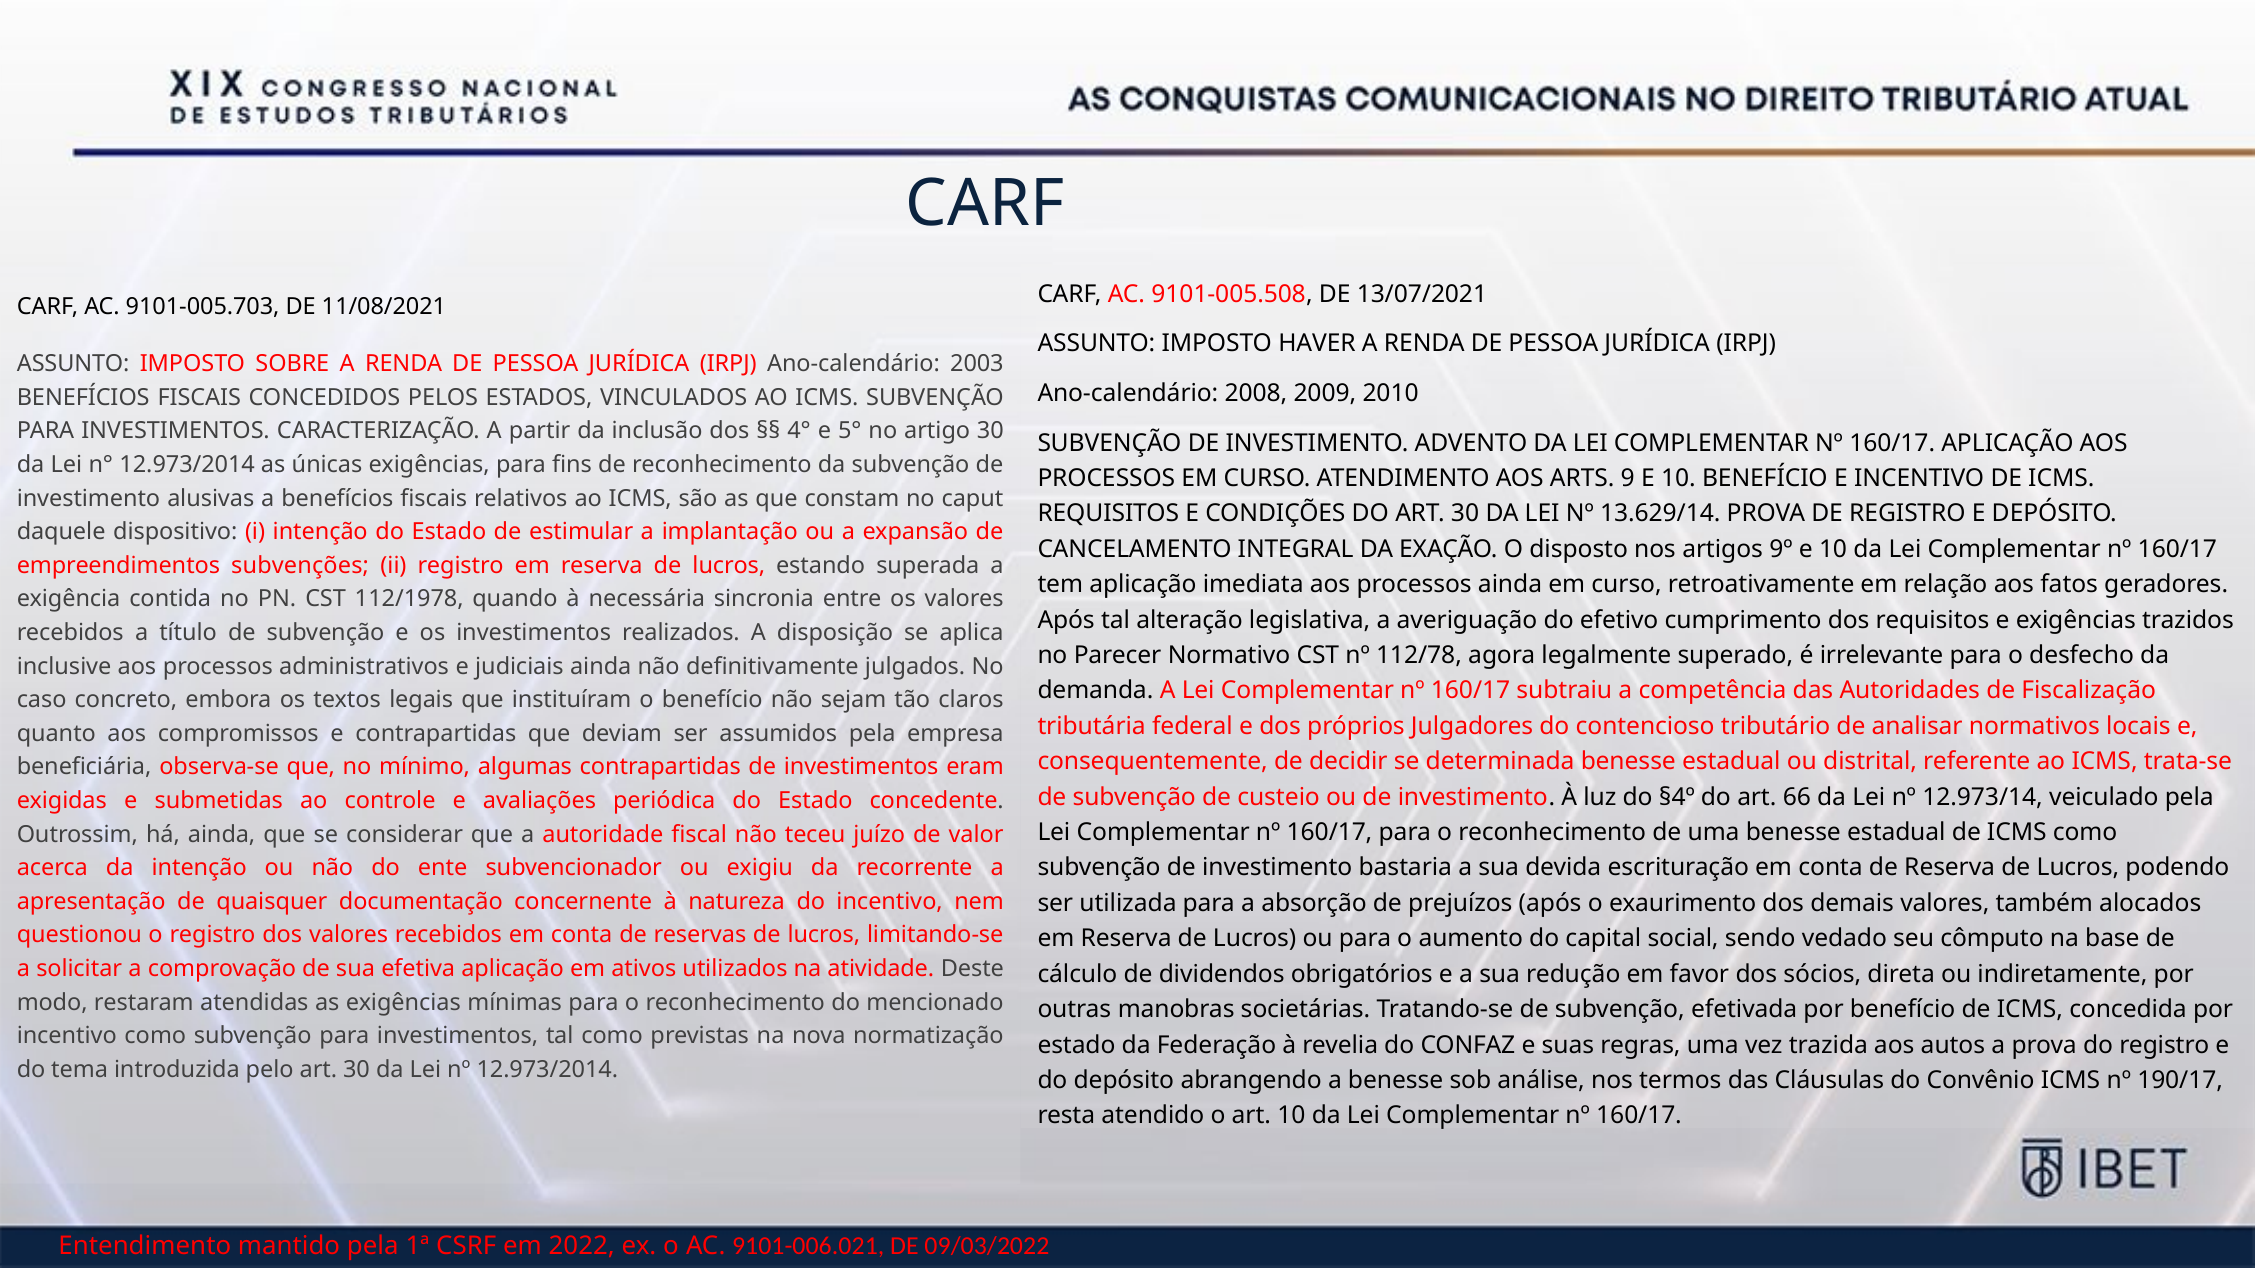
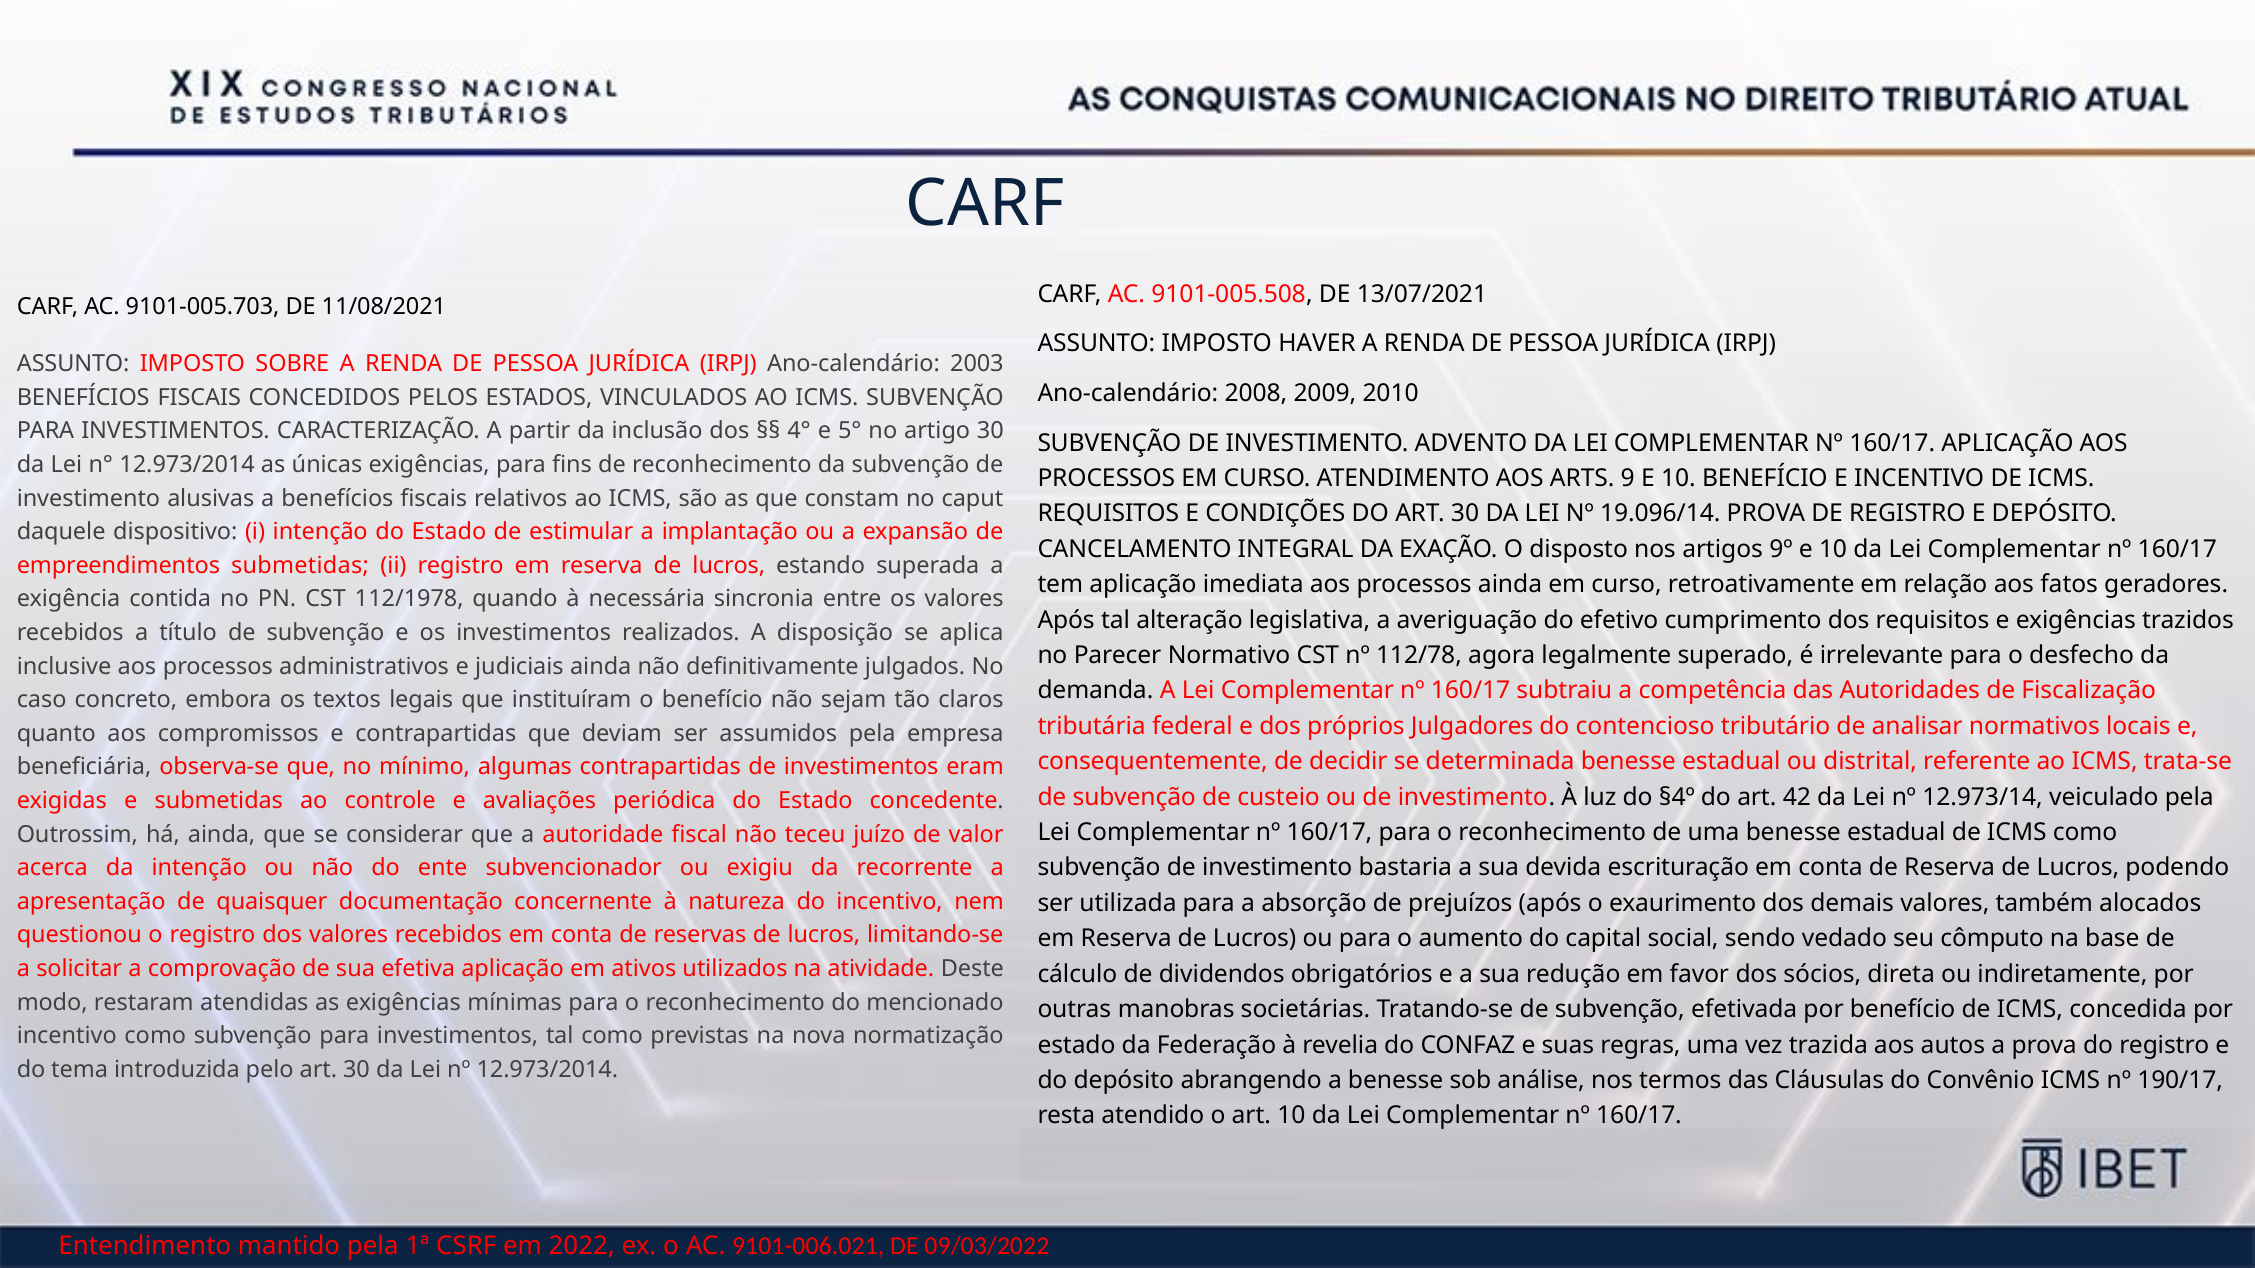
13.629/14: 13.629/14 -> 19.096/14
empreendimentos subvenções: subvenções -> submetidas
66: 66 -> 42
